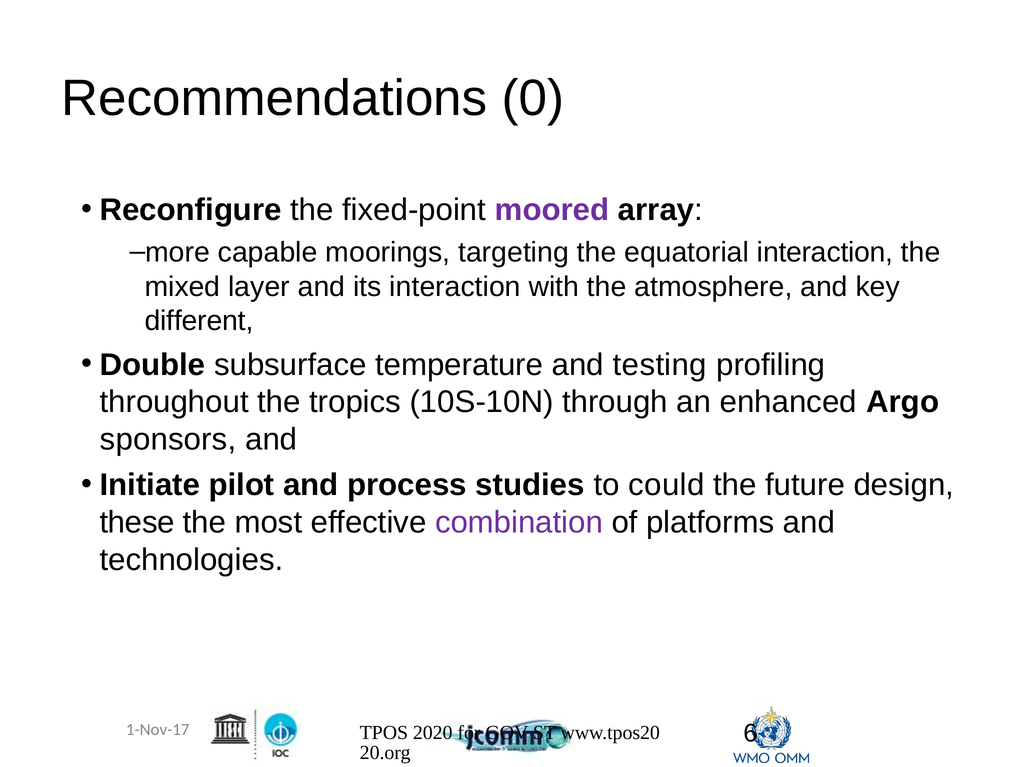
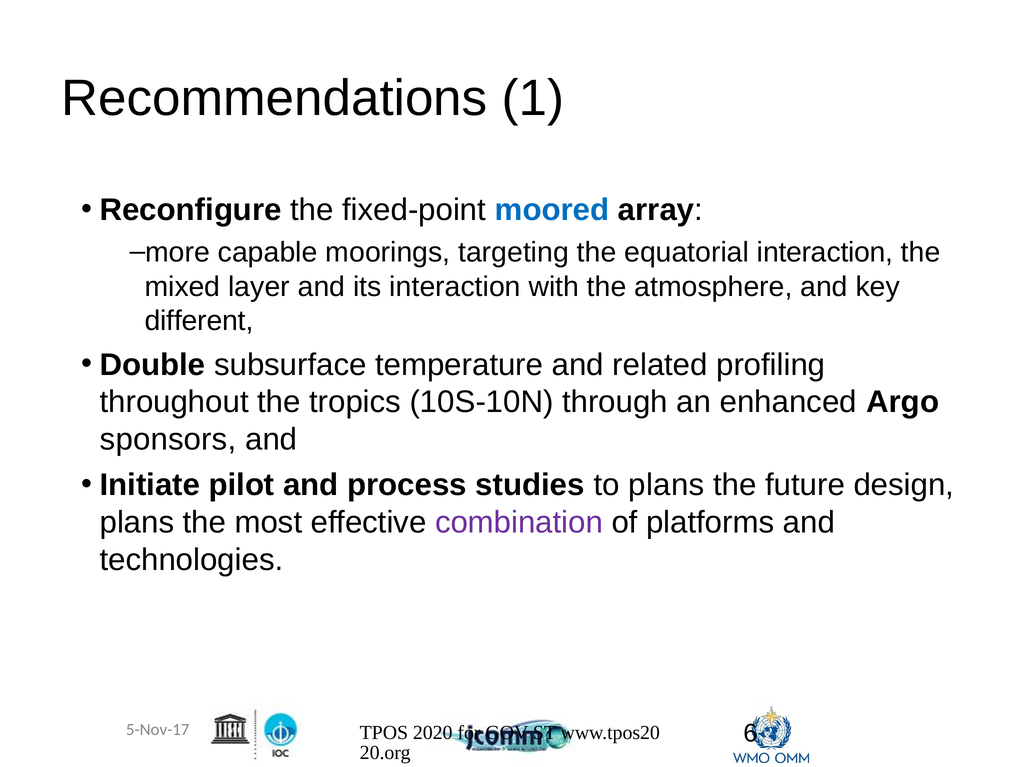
0: 0 -> 1
moored colour: purple -> blue
testing: testing -> related
to could: could -> plans
these at (137, 523): these -> plans
1-Nov-17: 1-Nov-17 -> 5-Nov-17
